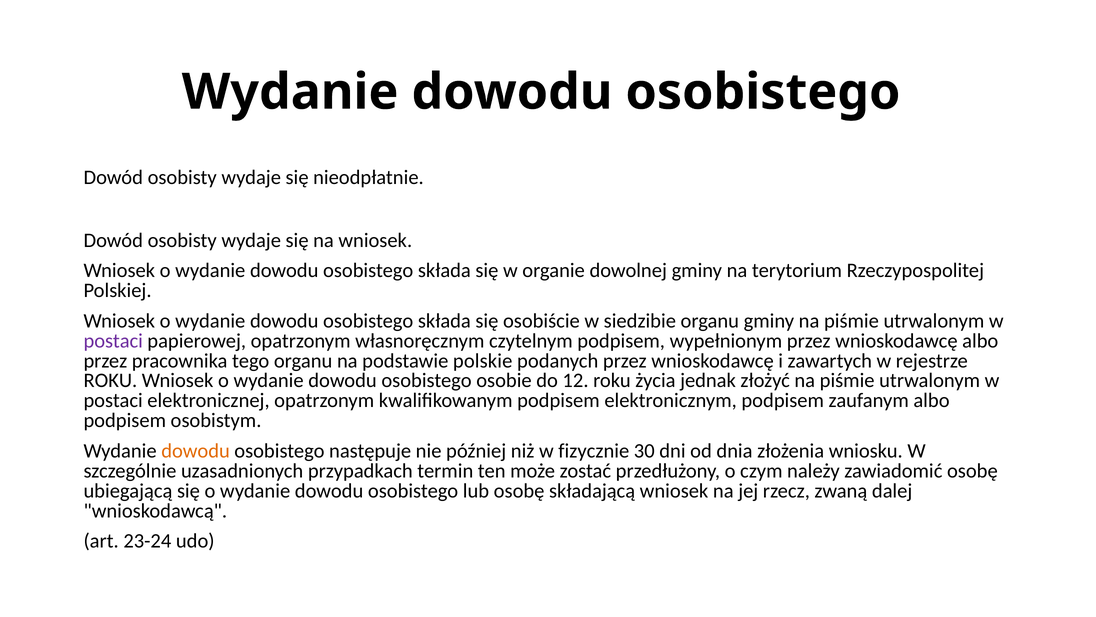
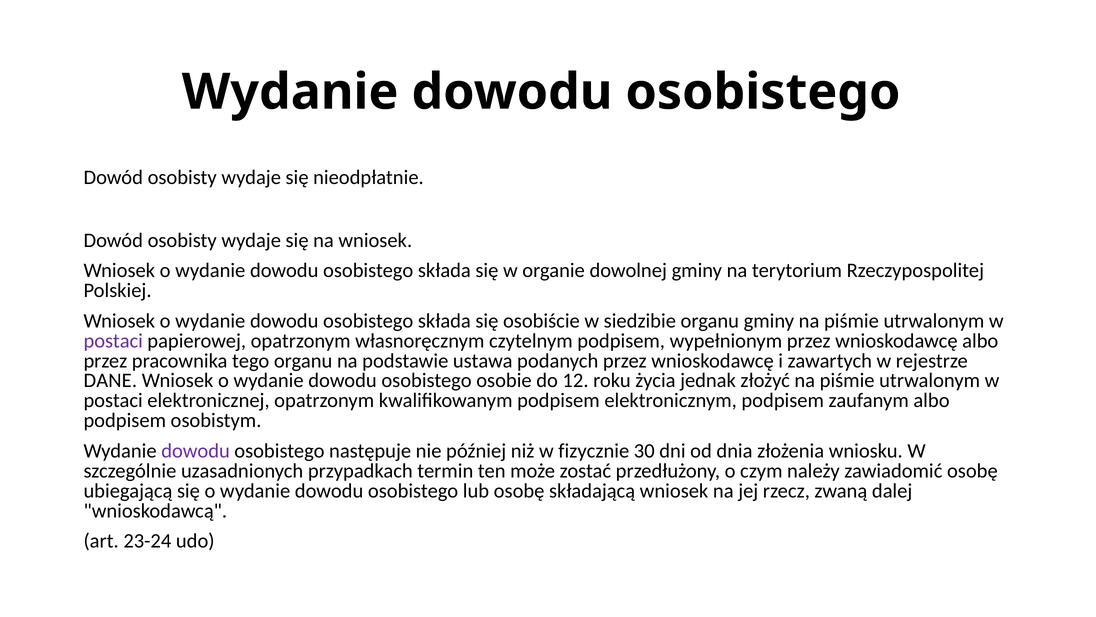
polskie: polskie -> ustawa
ROKU at (110, 380): ROKU -> DANE
dowodu at (196, 451) colour: orange -> purple
